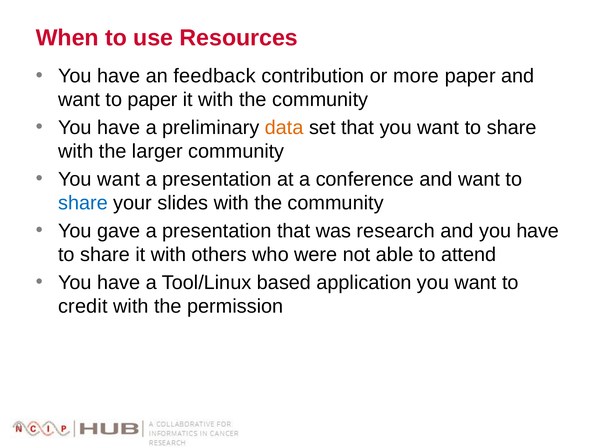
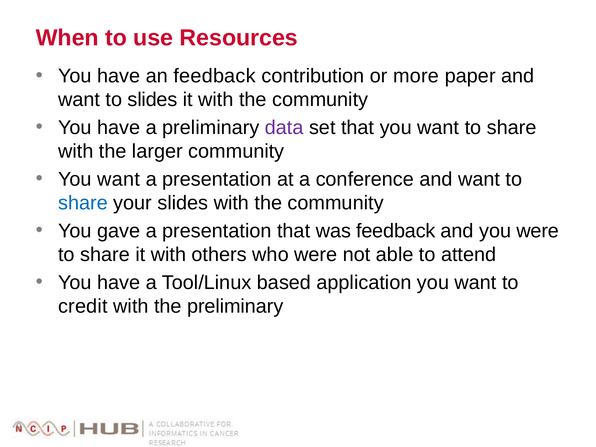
to paper: paper -> slides
data colour: orange -> purple
was research: research -> feedback
and you have: have -> were
the permission: permission -> preliminary
